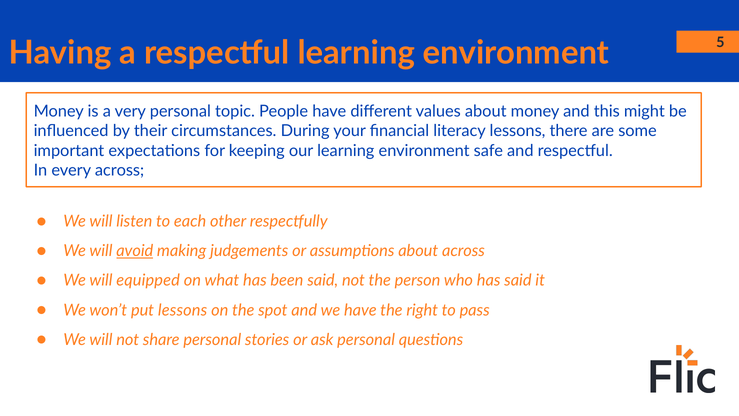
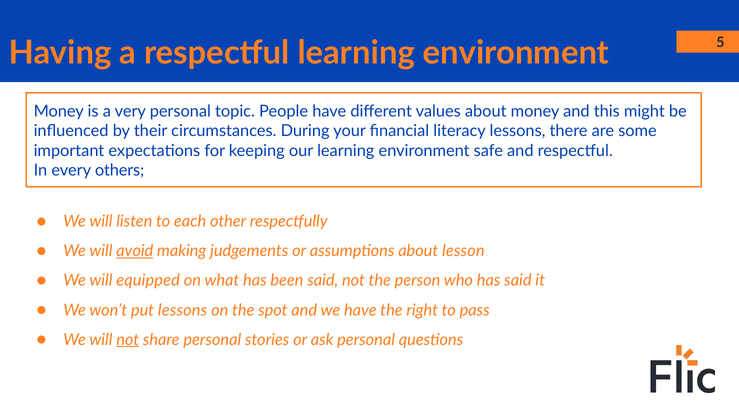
every across: across -> others
about across: across -> lesson
not at (128, 339) underline: none -> present
